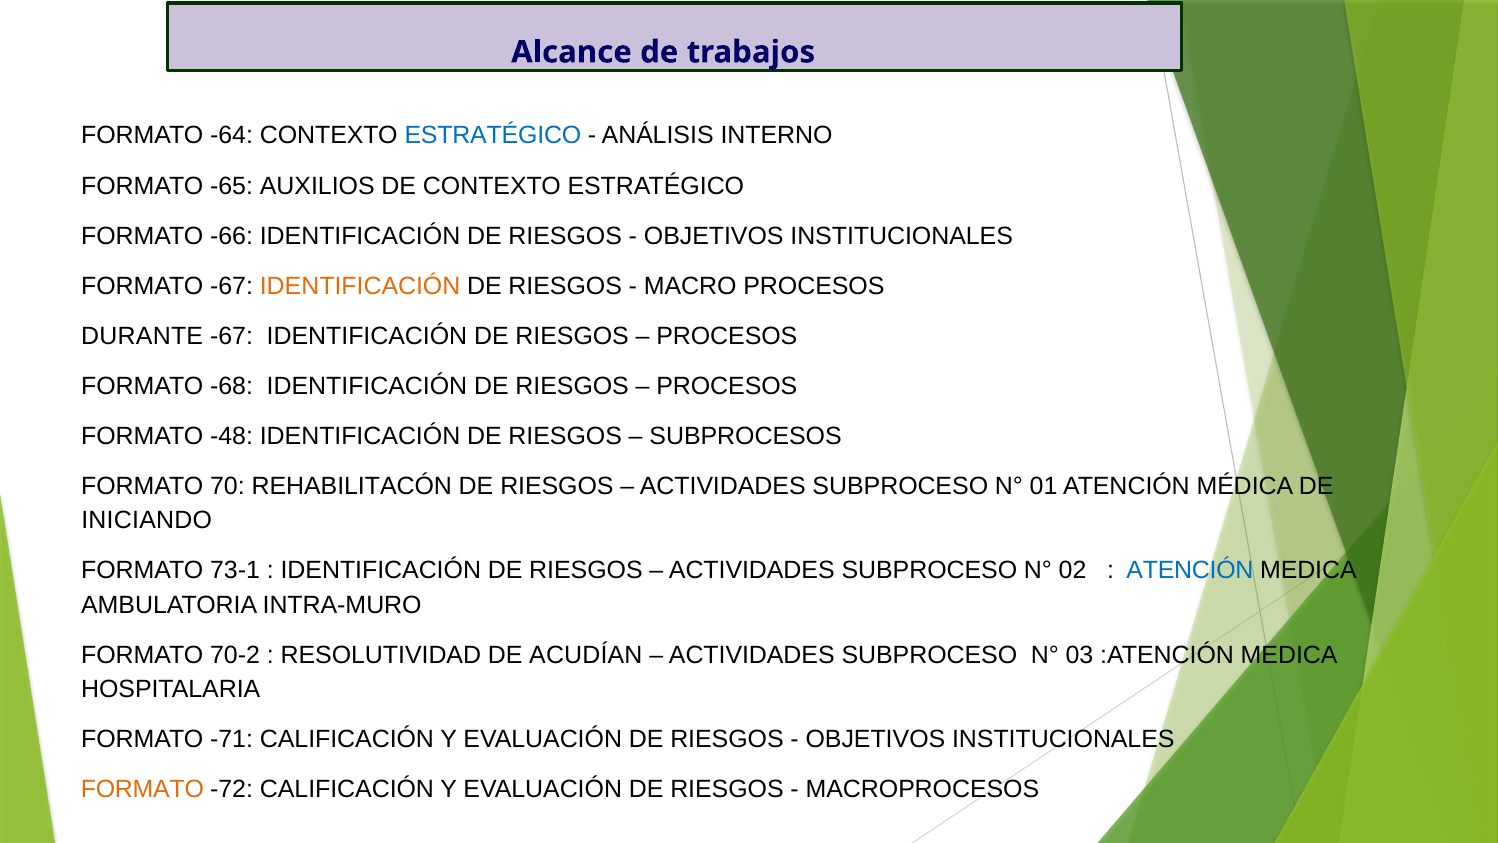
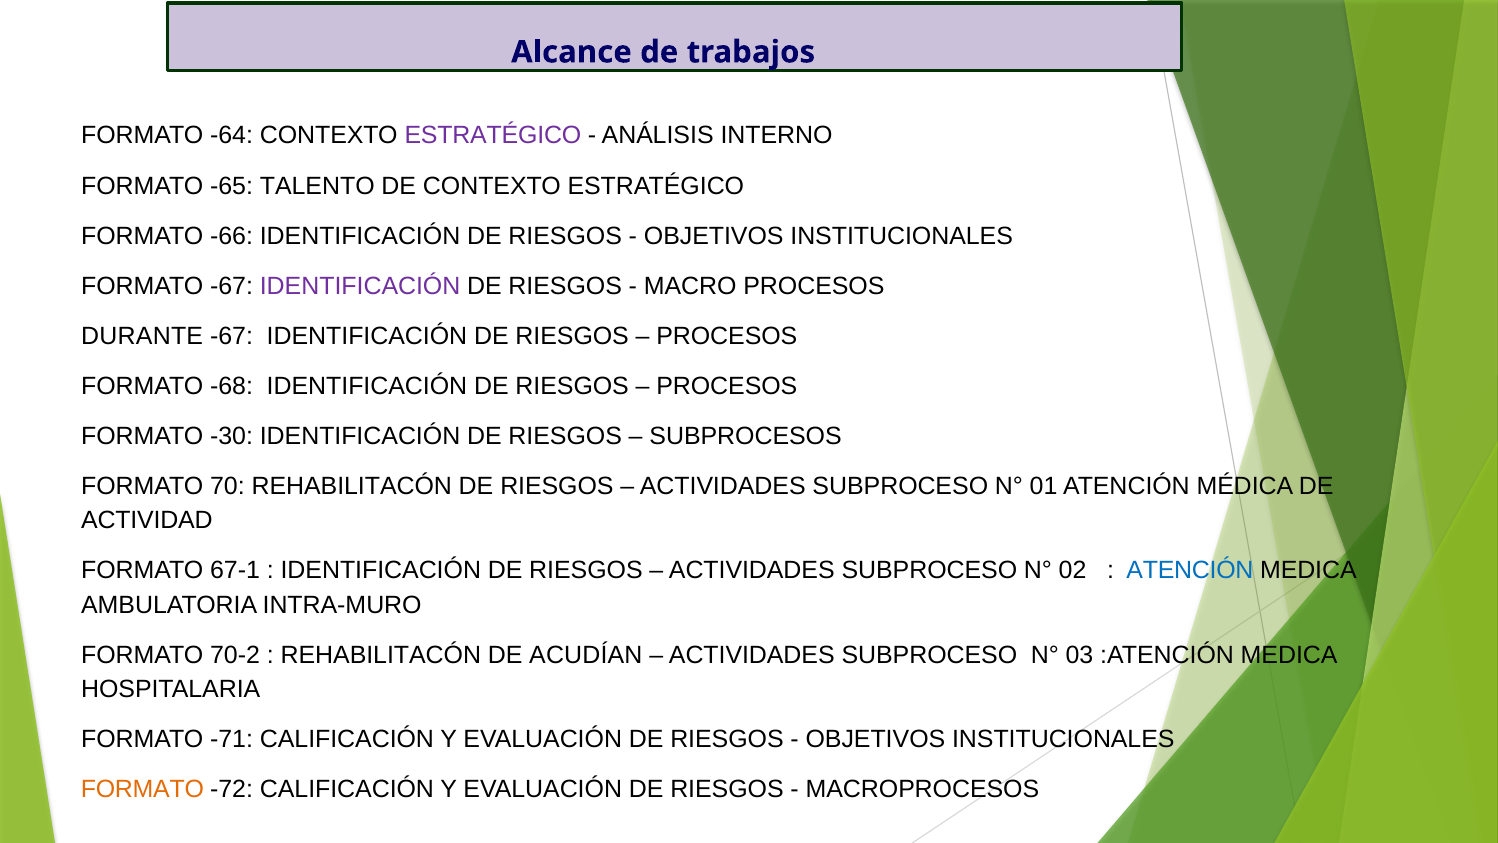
ESTRATÉGICO at (493, 136) colour: blue -> purple
AUXILIOS: AUXILIOS -> TALENTO
IDENTIFICACIÓN at (360, 286) colour: orange -> purple
-48: -48 -> -30
INICIANDO: INICIANDO -> ACTIVIDAD
73-1: 73-1 -> 67-1
RESOLUTIVIDAD at (381, 655): RESOLUTIVIDAD -> REHABILITACÓN
